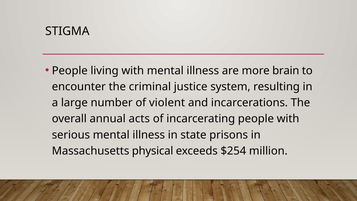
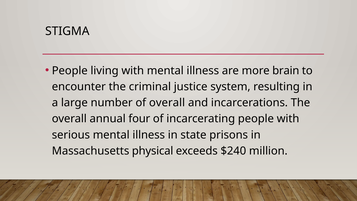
of violent: violent -> overall
acts: acts -> four
$254: $254 -> $240
